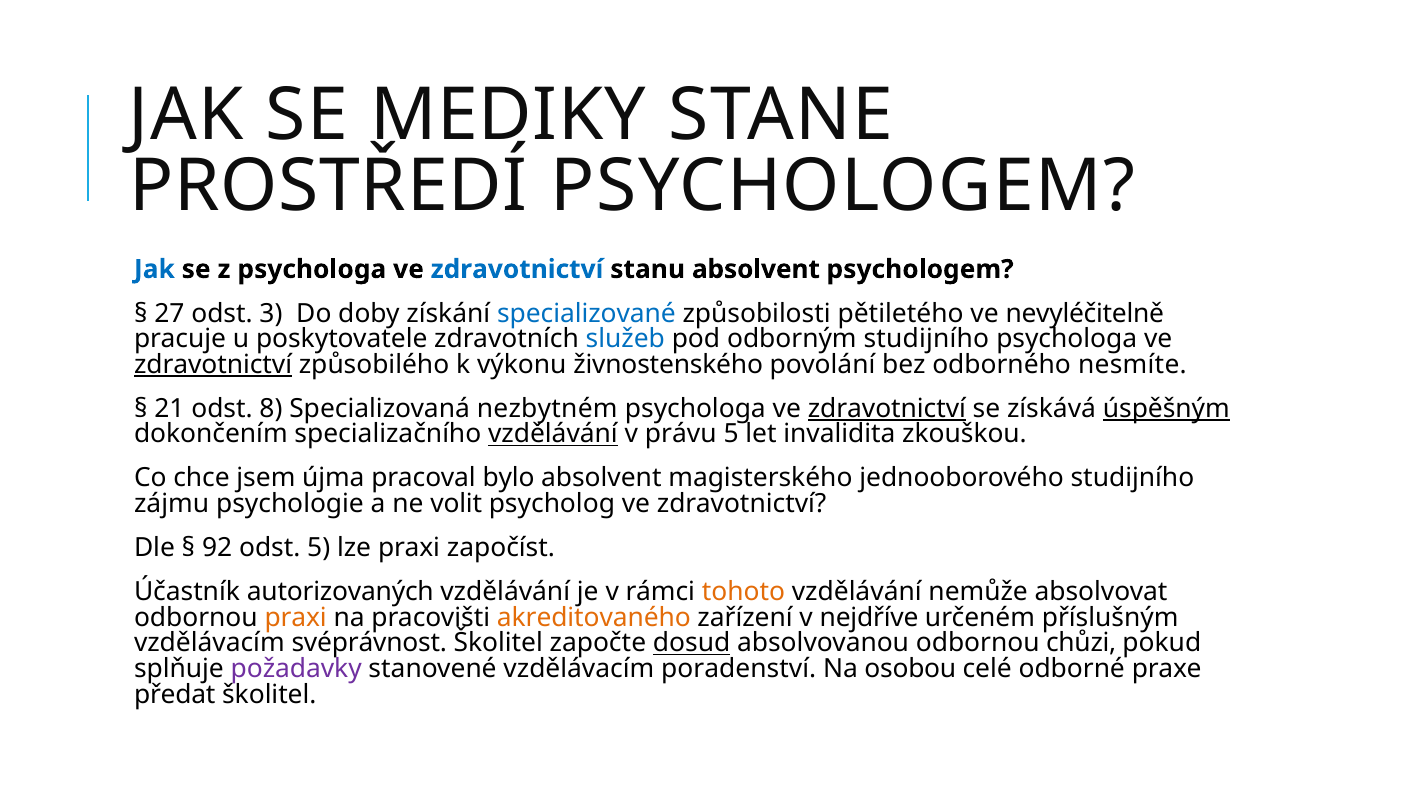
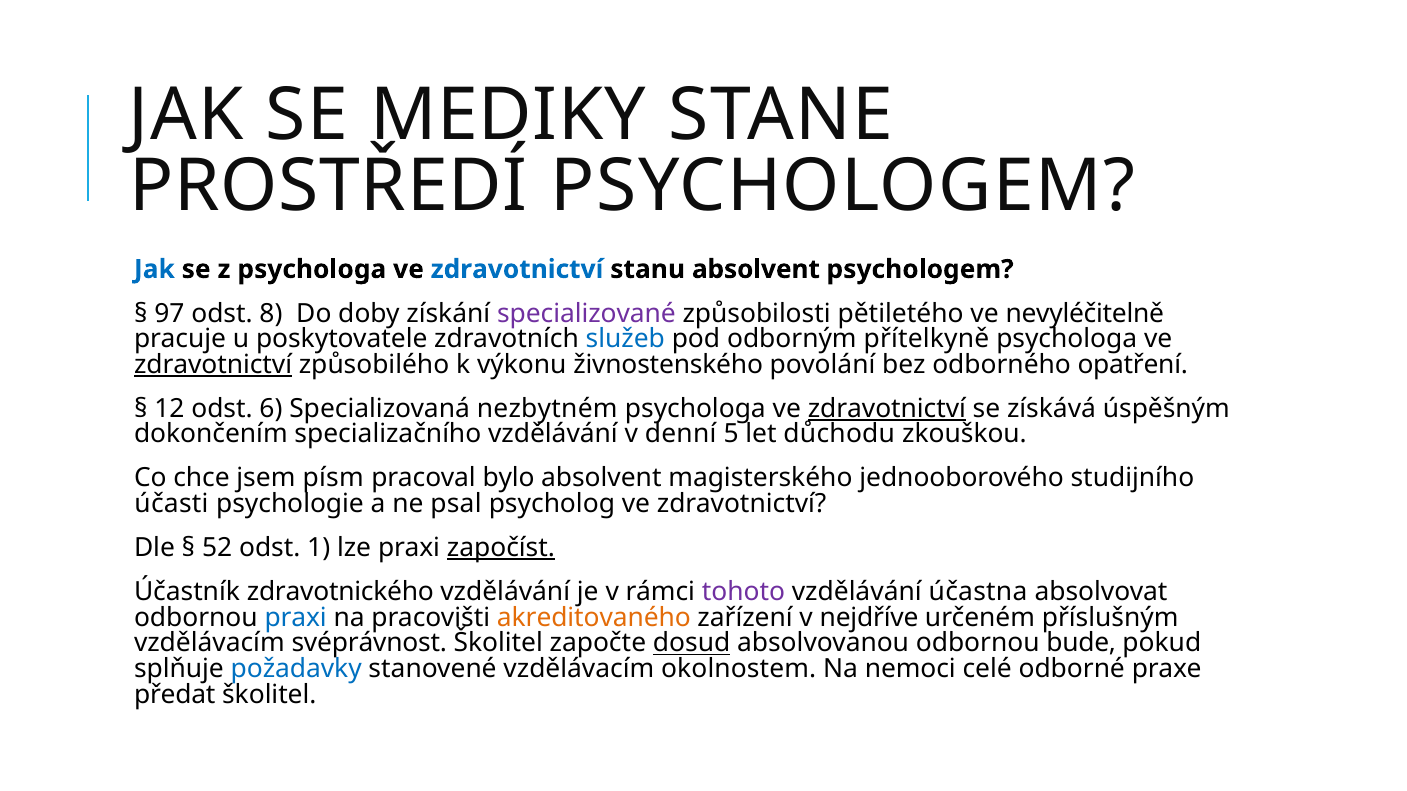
27: 27 -> 97
3: 3 -> 8
specializované colour: blue -> purple
odborným studijního: studijního -> přítelkyně
nesmíte: nesmíte -> opatření
21: 21 -> 12
8: 8 -> 6
úspěšným underline: present -> none
vzdělávání at (553, 434) underline: present -> none
právu: právu -> denní
invalidita: invalidita -> důchodu
újma: újma -> písm
zájmu: zájmu -> účasti
volit: volit -> psal
92: 92 -> 52
odst 5: 5 -> 1
započíst underline: none -> present
autorizovaných: autorizovaných -> zdravotnického
tohoto colour: orange -> purple
nemůže: nemůže -> účastna
praxi at (296, 618) colour: orange -> blue
chůzi: chůzi -> bude
požadavky colour: purple -> blue
poradenství: poradenství -> okolnostem
osobou: osobou -> nemoci
